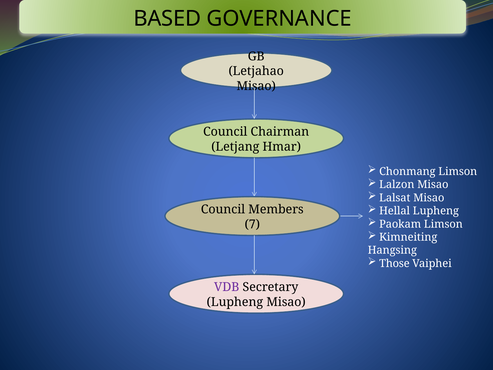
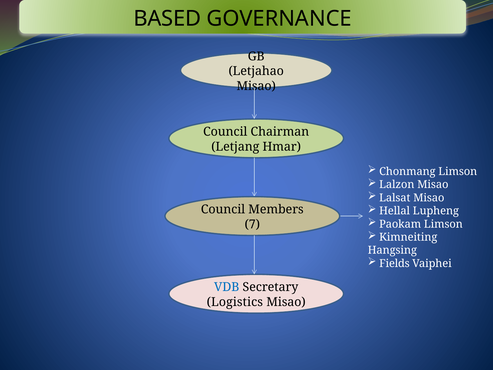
Those: Those -> Fields
VDB colour: purple -> blue
Lupheng at (235, 302): Lupheng -> Logistics
